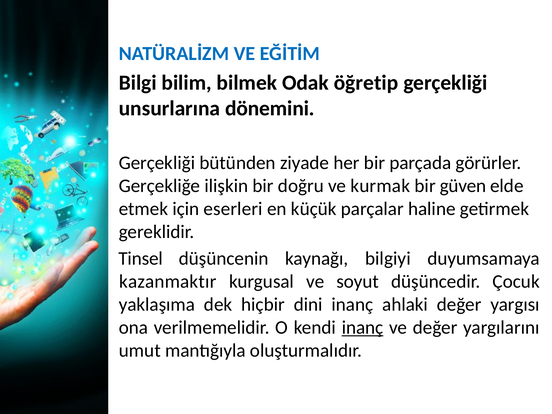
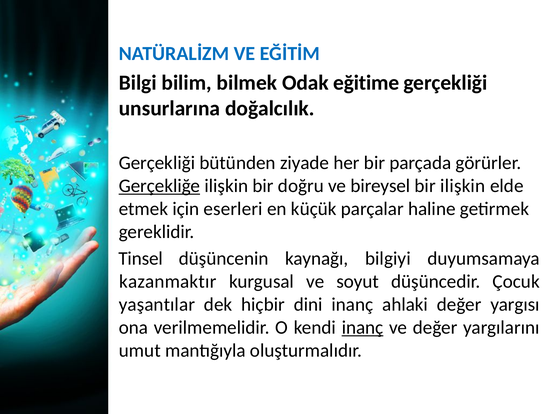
öğretip: öğretip -> eğitime
dönemini: dönemini -> doğalcılık
Gerçekliğe underline: none -> present
kurmak: kurmak -> bireysel
bir güven: güven -> ilişkin
yaklaşıma: yaklaşıma -> yaşantılar
